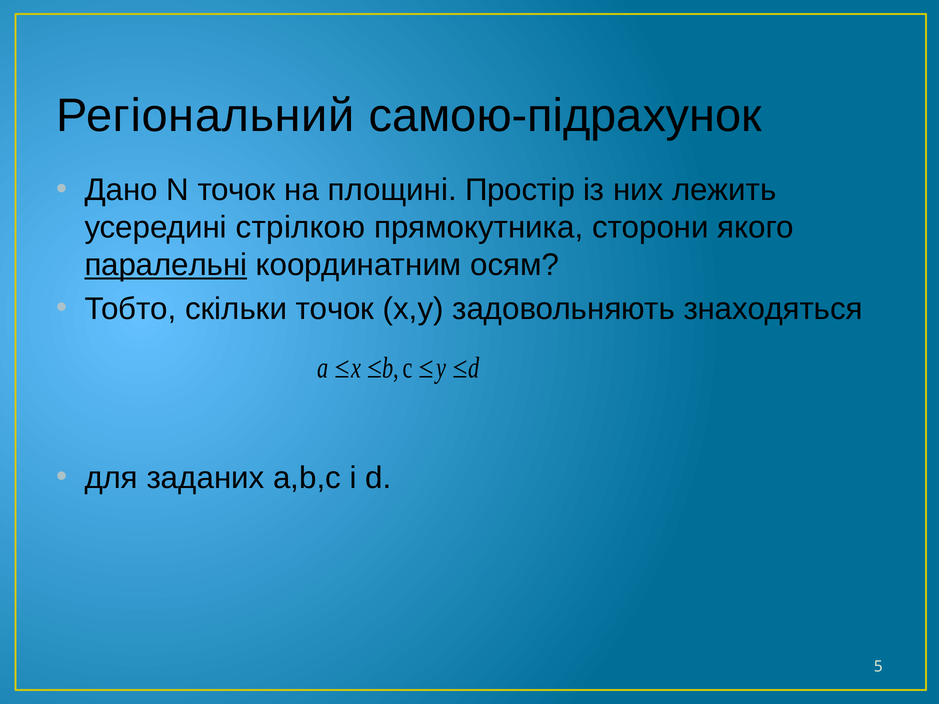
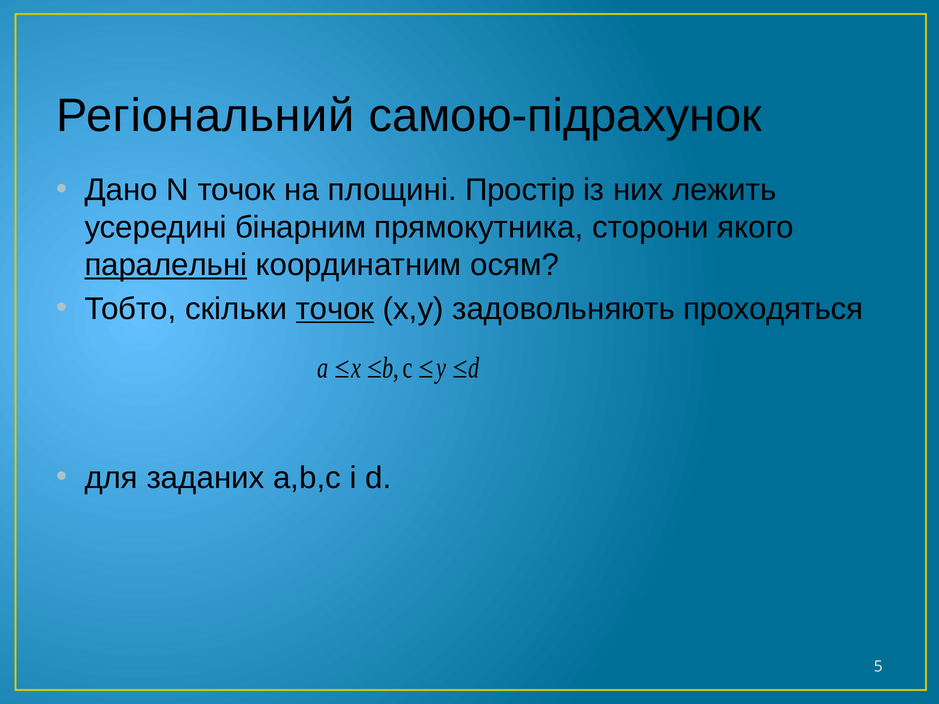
стрілкою: стрілкою -> бінарним
точок at (335, 309) underline: none -> present
знаходяться: знаходяться -> проходяться
